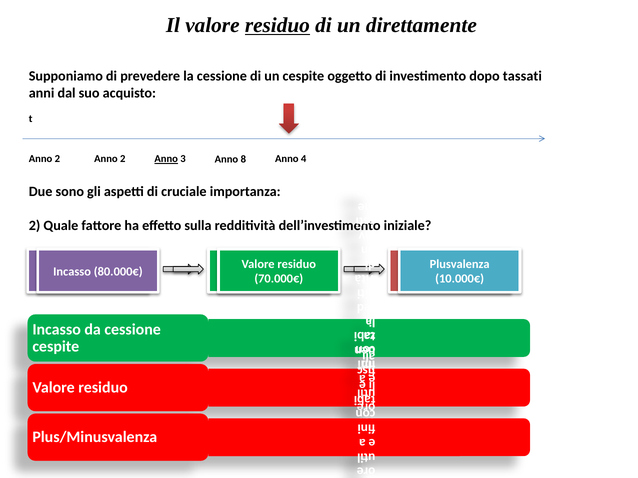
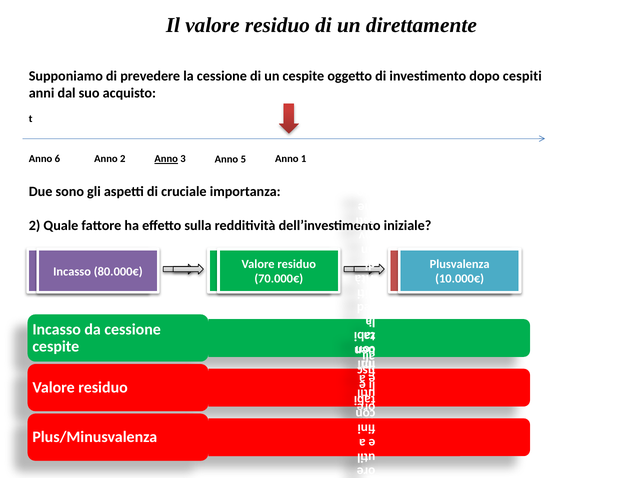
residuo at (277, 25) underline: present -> none
tassati: tassati -> cespiti
2 at (57, 159): 2 -> 6
8: 8 -> 5
4: 4 -> 1
